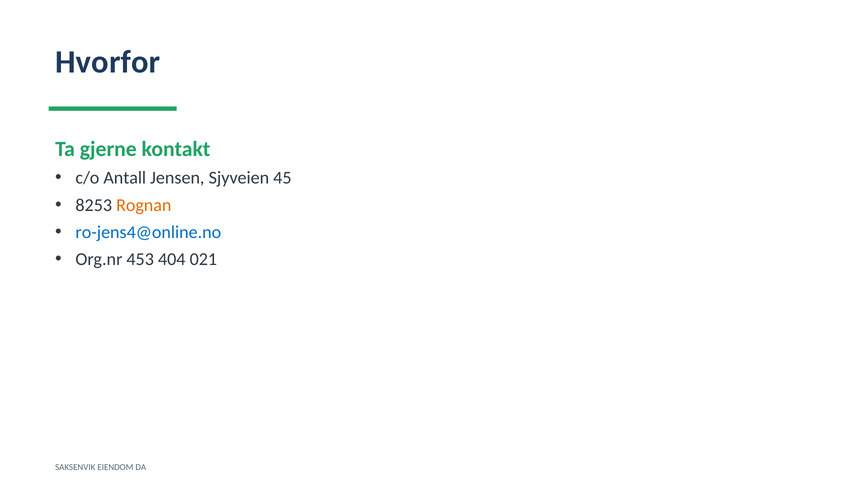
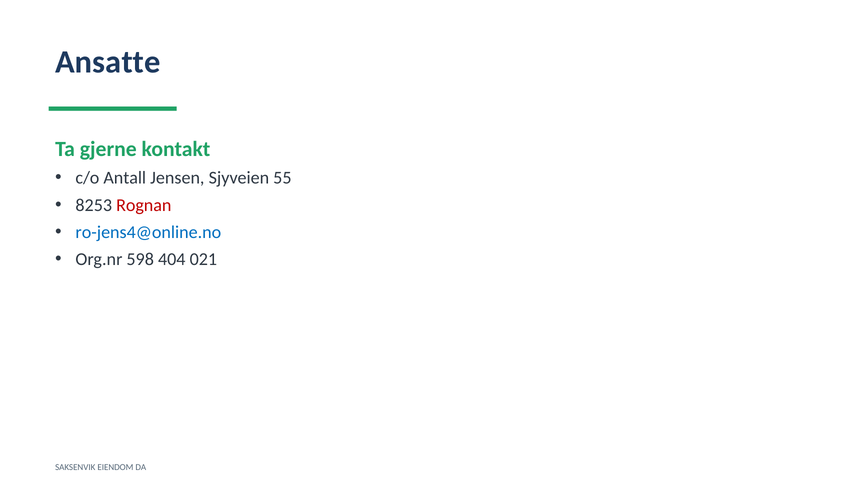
Hvorfor: Hvorfor -> Ansatte
45: 45 -> 55
Rognan colour: orange -> red
453: 453 -> 598
